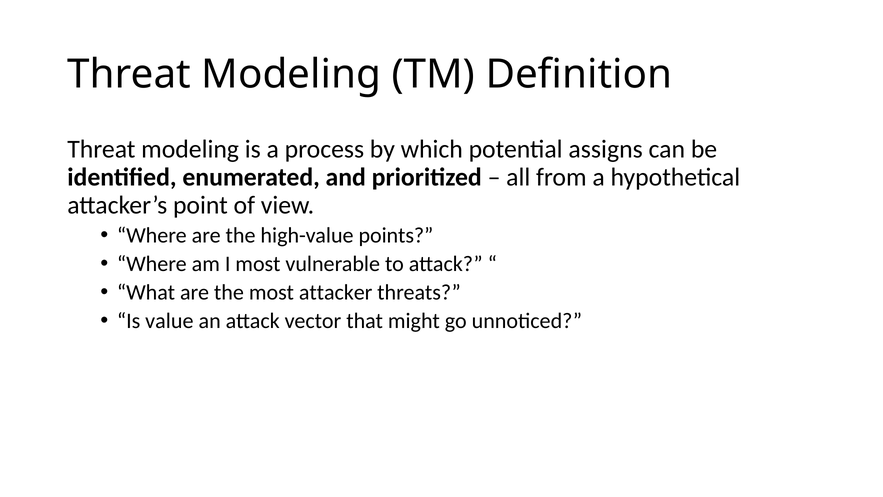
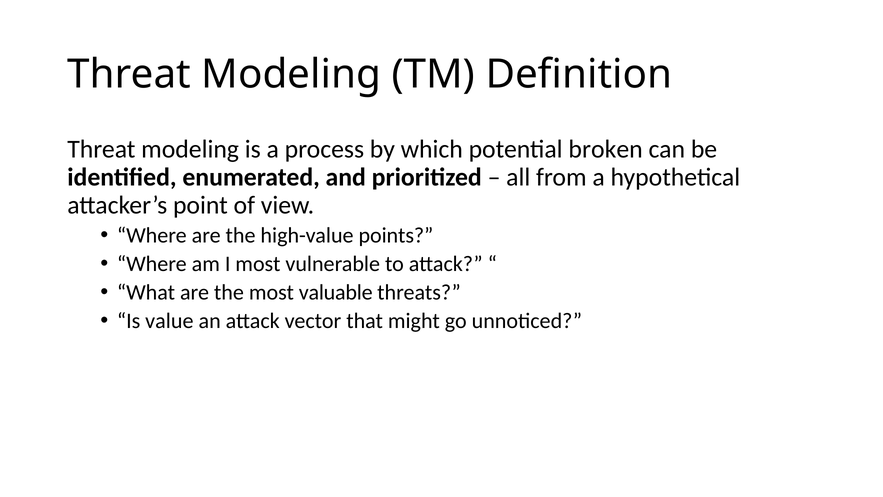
assigns: assigns -> broken
attacker: attacker -> valuable
